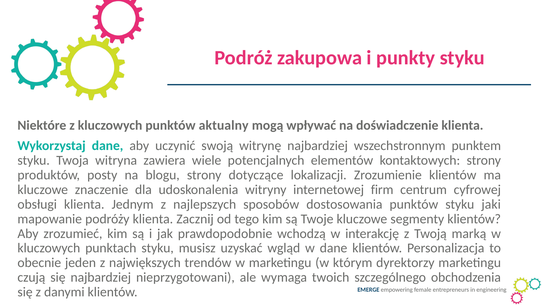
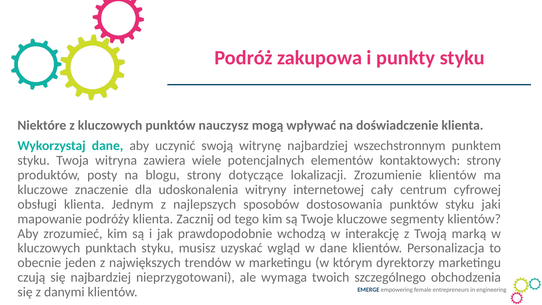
aktualny: aktualny -> nauczysz
firm: firm -> cały
